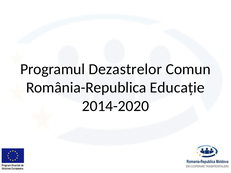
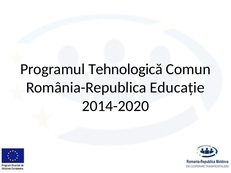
Dezastrelor: Dezastrelor -> Tehnologică
